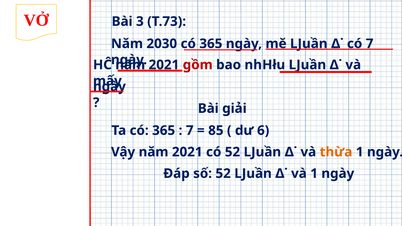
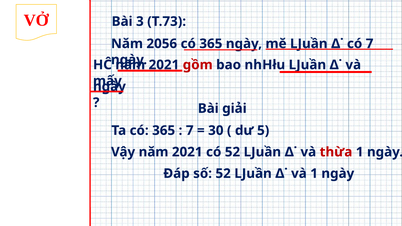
2030: 2030 -> 2056
85: 85 -> 30
6: 6 -> 5
thừa colour: orange -> red
